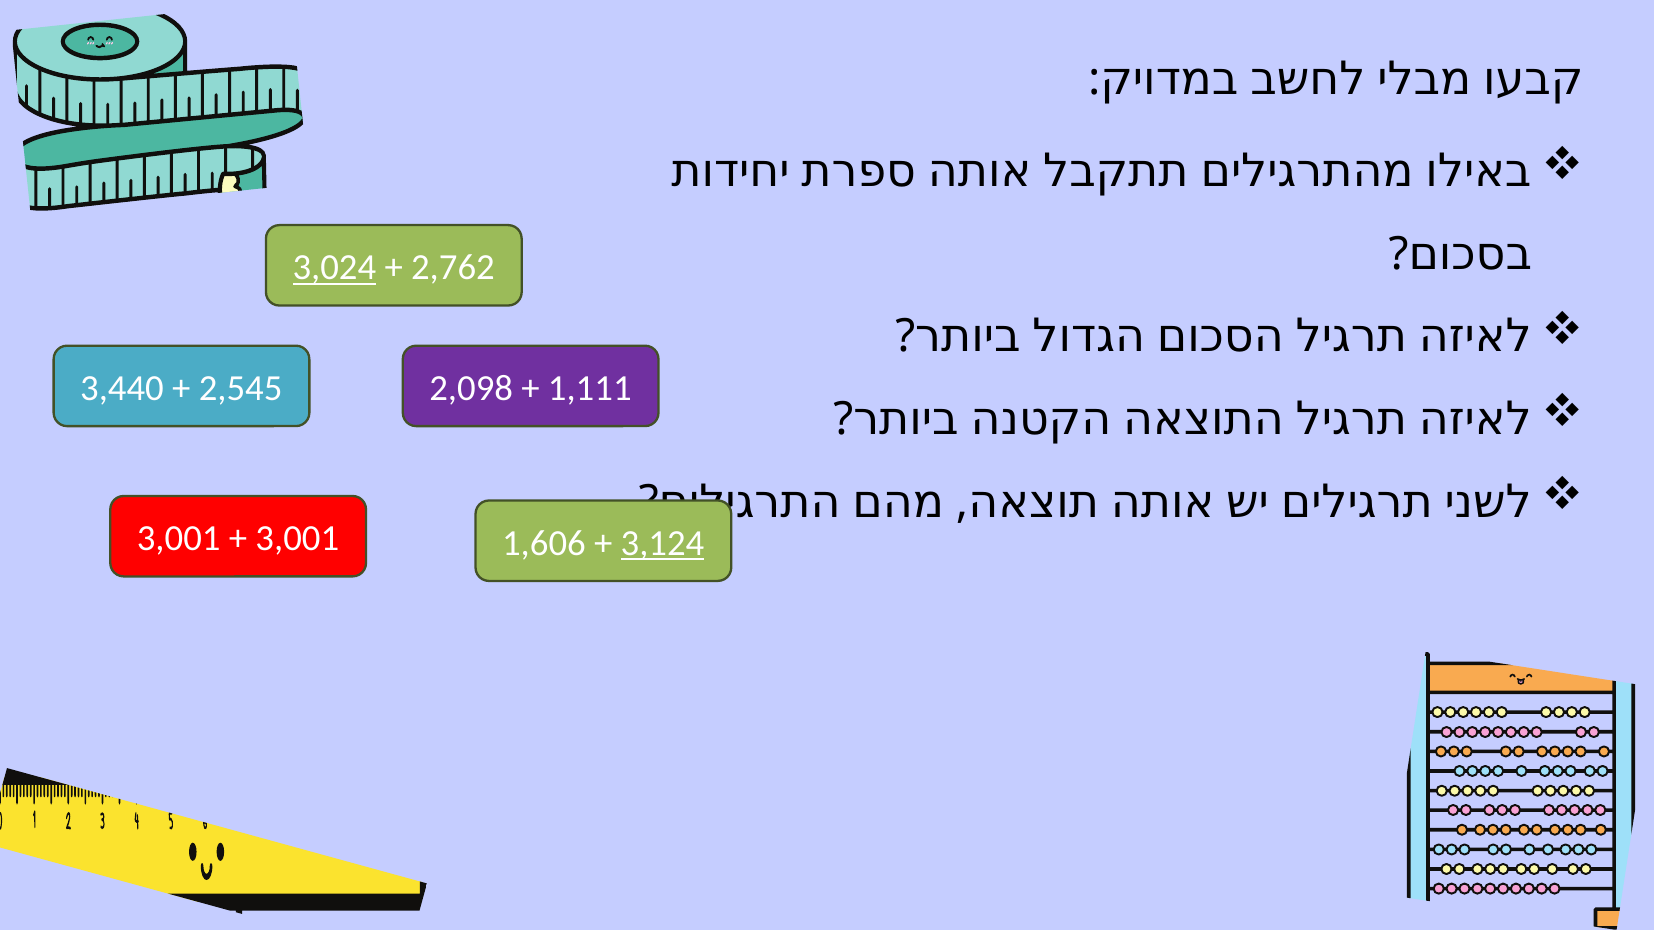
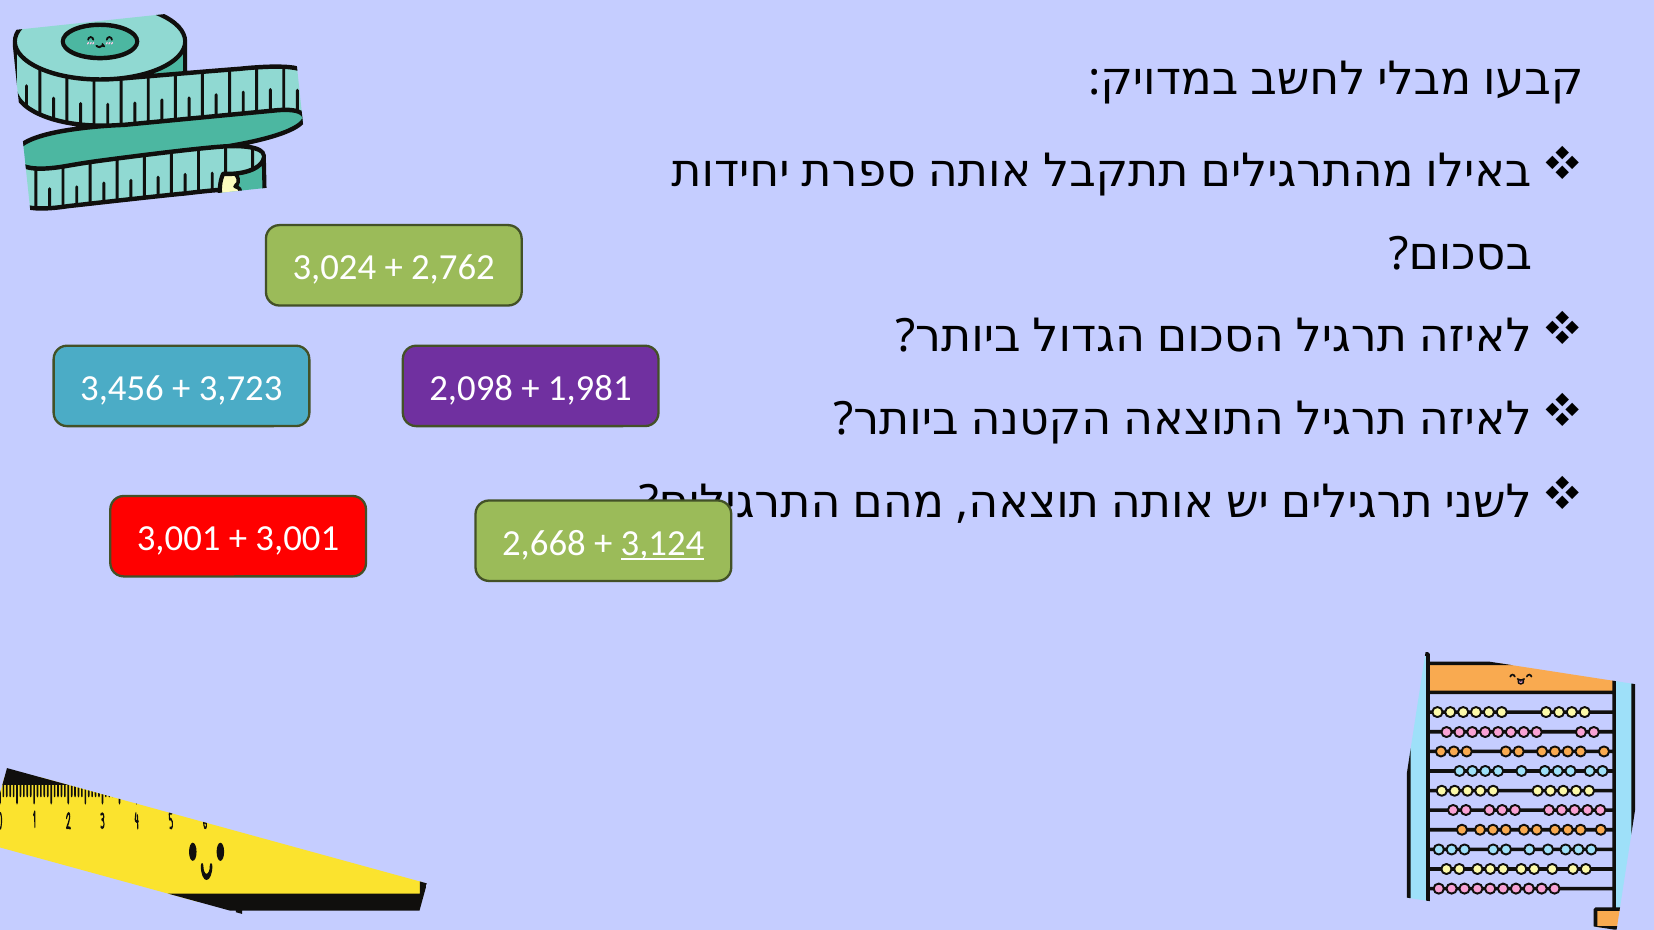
3,024 underline: present -> none
3,440: 3,440 -> 3,456
2,545: 2,545 -> 3,723
1,111: 1,111 -> 1,981
1,606: 1,606 -> 2,668
